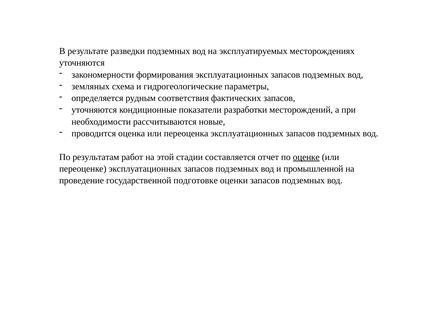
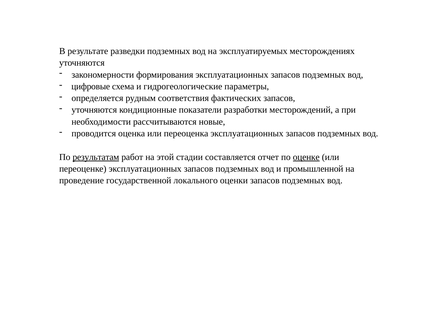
земляных: земляных -> цифровые
результатам underline: none -> present
подготовке: подготовке -> локального
